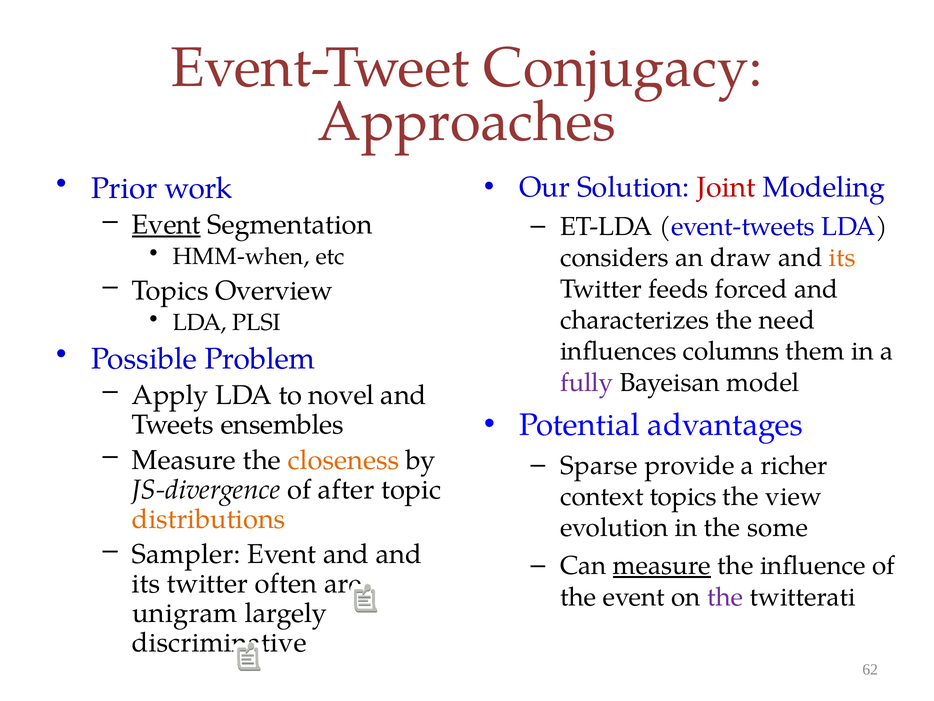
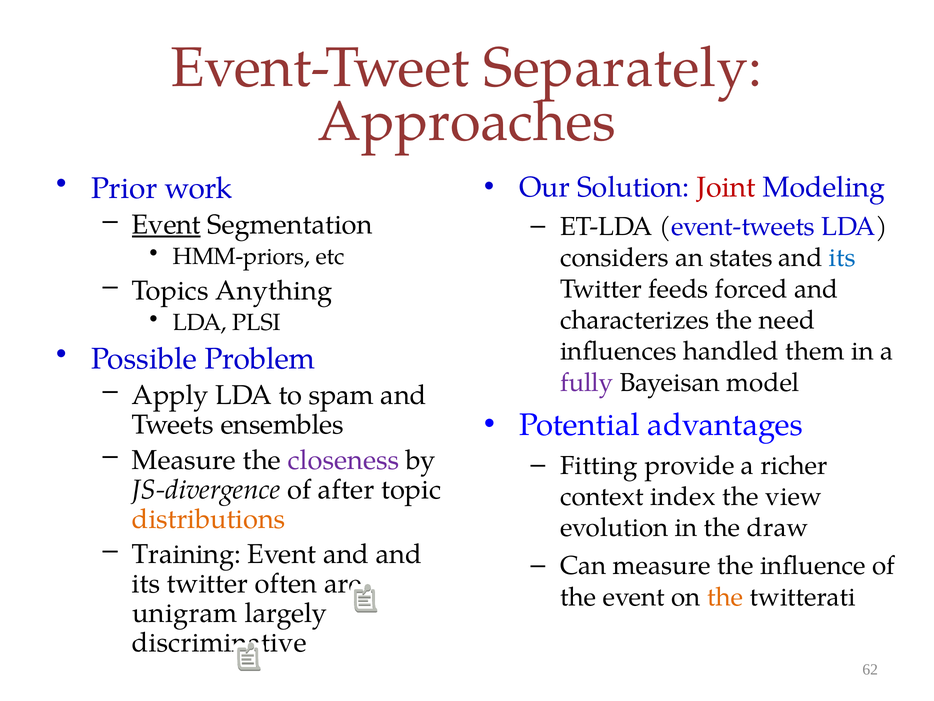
Conjugacy: Conjugacy -> Separately
HMM-when: HMM-when -> HMM-priors
draw: draw -> states
its at (842, 258) colour: orange -> blue
Overview: Overview -> Anything
columns: columns -> handled
novel: novel -> spam
closeness colour: orange -> purple
Sparse: Sparse -> Fitting
context topics: topics -> index
some: some -> draw
Sampler: Sampler -> Training
measure at (662, 565) underline: present -> none
the at (725, 597) colour: purple -> orange
